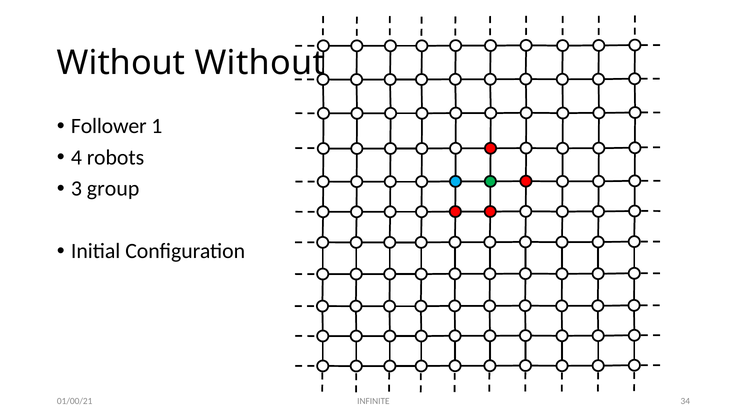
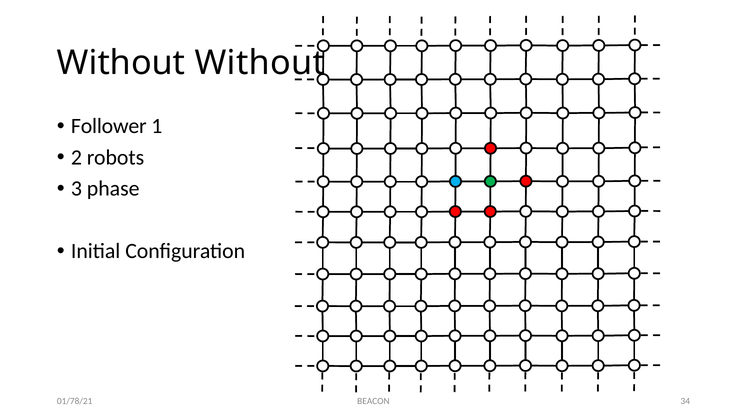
4: 4 -> 2
group: group -> phase
INFINITE: INFINITE -> BEACON
01/00/21: 01/00/21 -> 01/78/21
